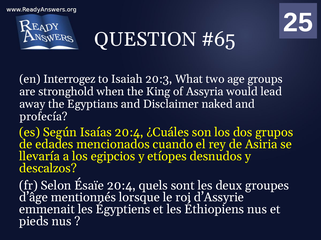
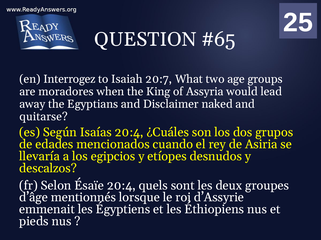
20:3: 20:3 -> 20:7
stronghold: stronghold -> moradores
profecía: profecía -> quitarse
